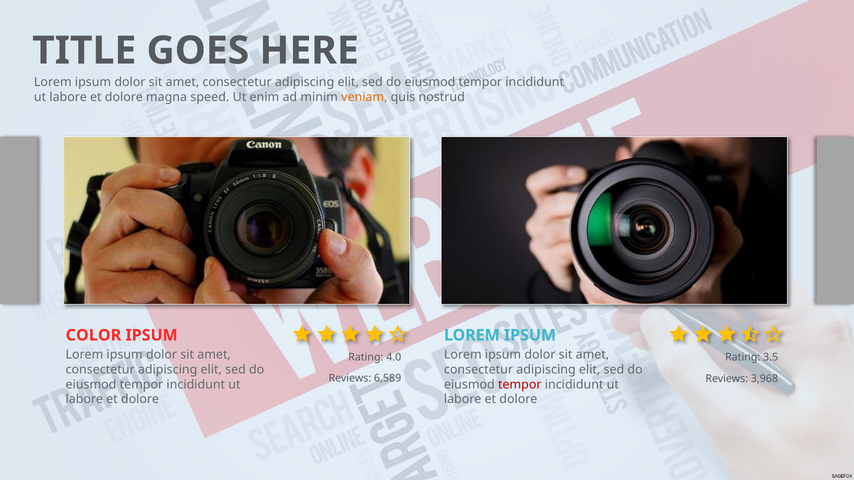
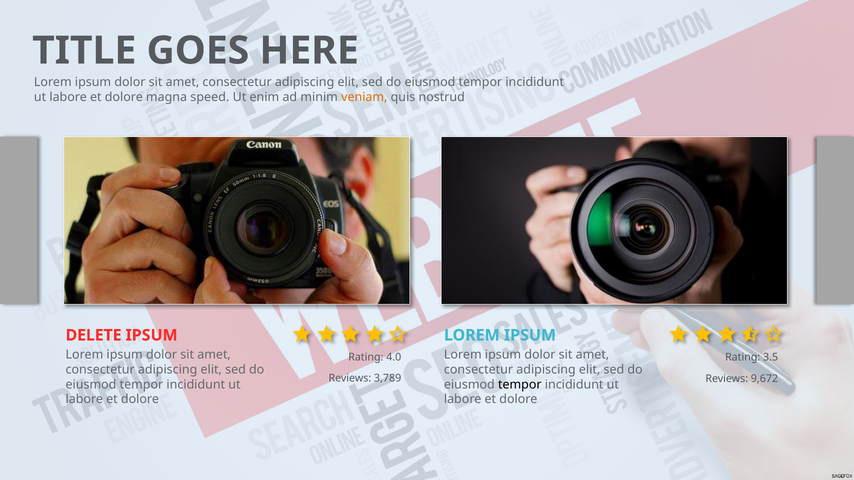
COLOR: COLOR -> DELETE
6,589: 6,589 -> 3,789
3,968: 3,968 -> 9,672
tempor at (520, 385) colour: red -> black
